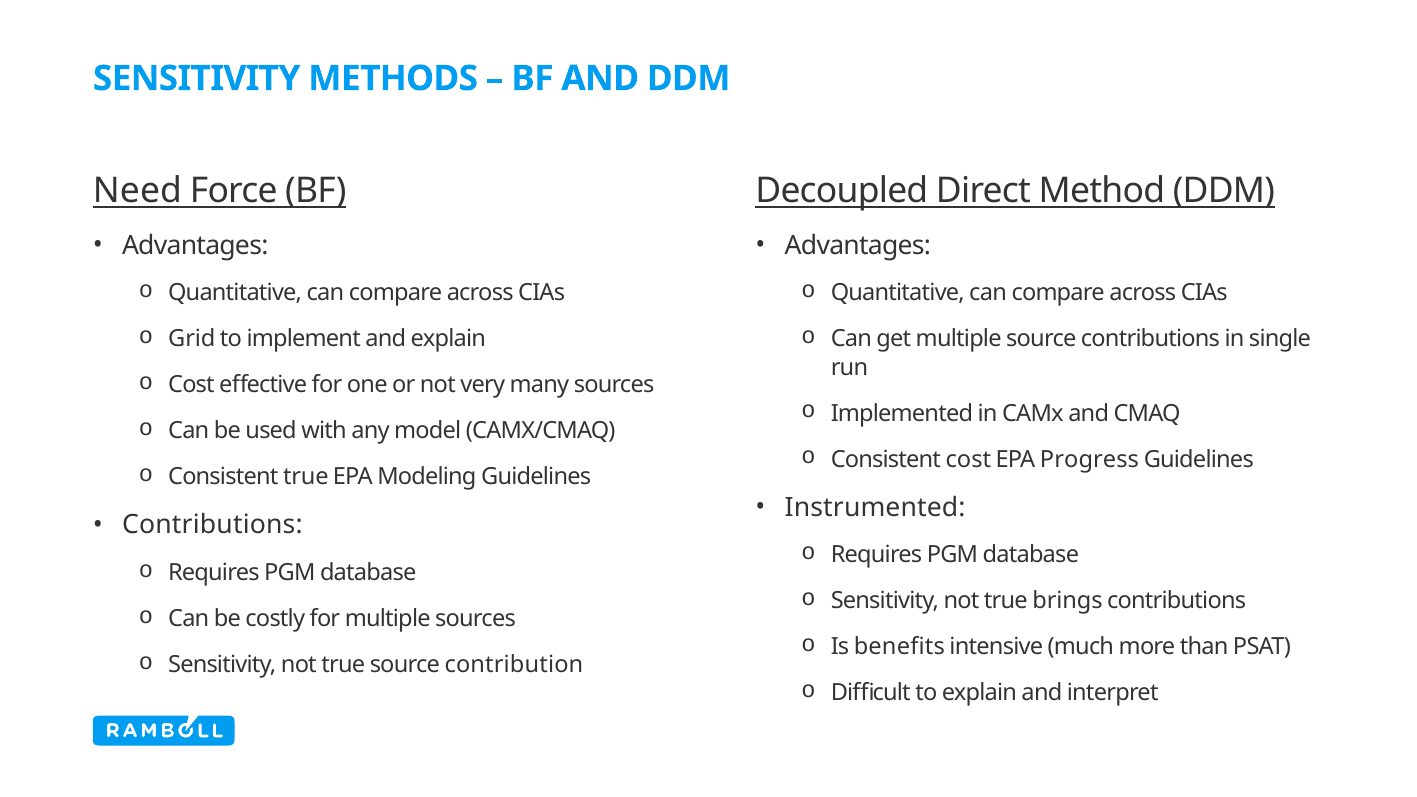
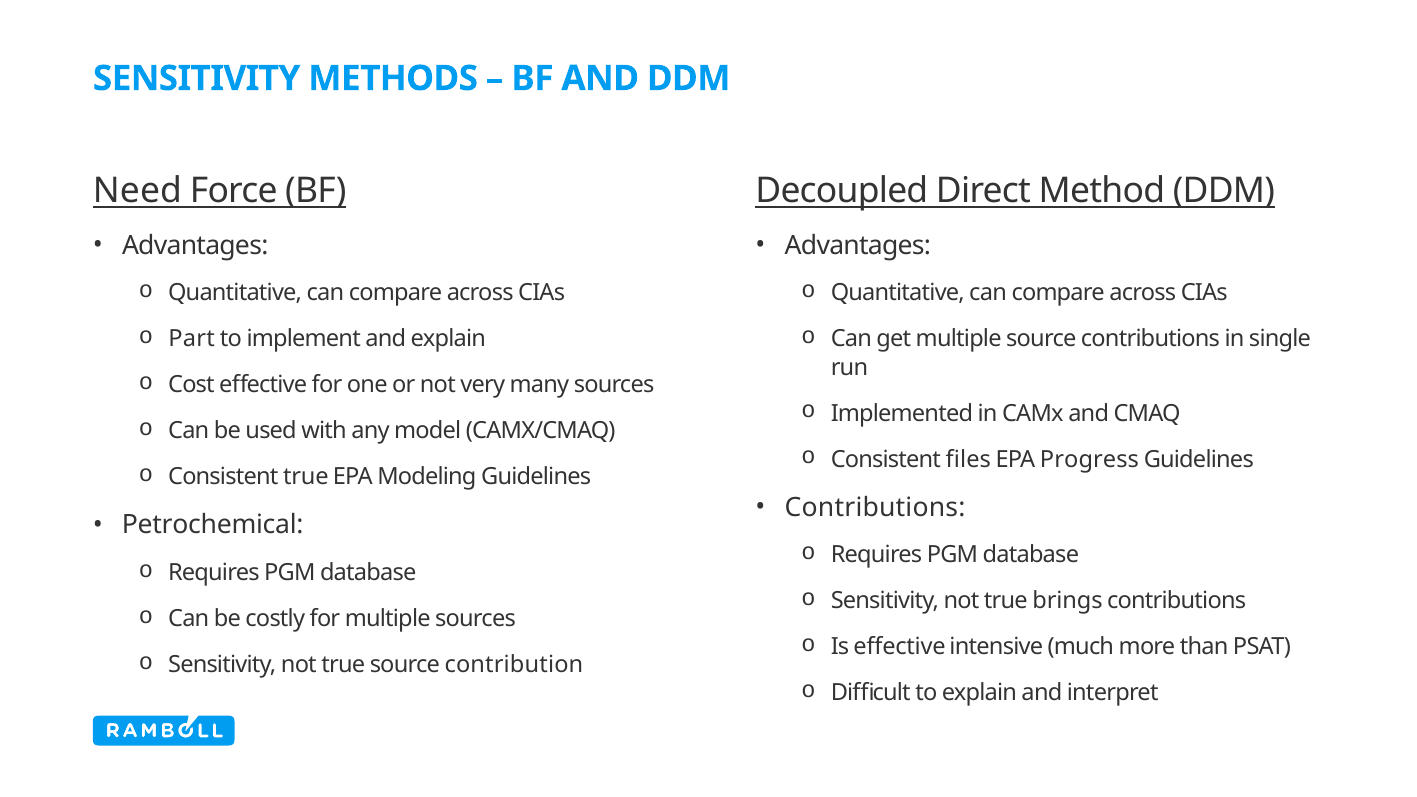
Grid: Grid -> Part
Consistent cost: cost -> files
Instrumented at (875, 507): Instrumented -> Contributions
Contributions at (212, 525): Contributions -> Petrochemical
Is benefits: benefits -> effective
